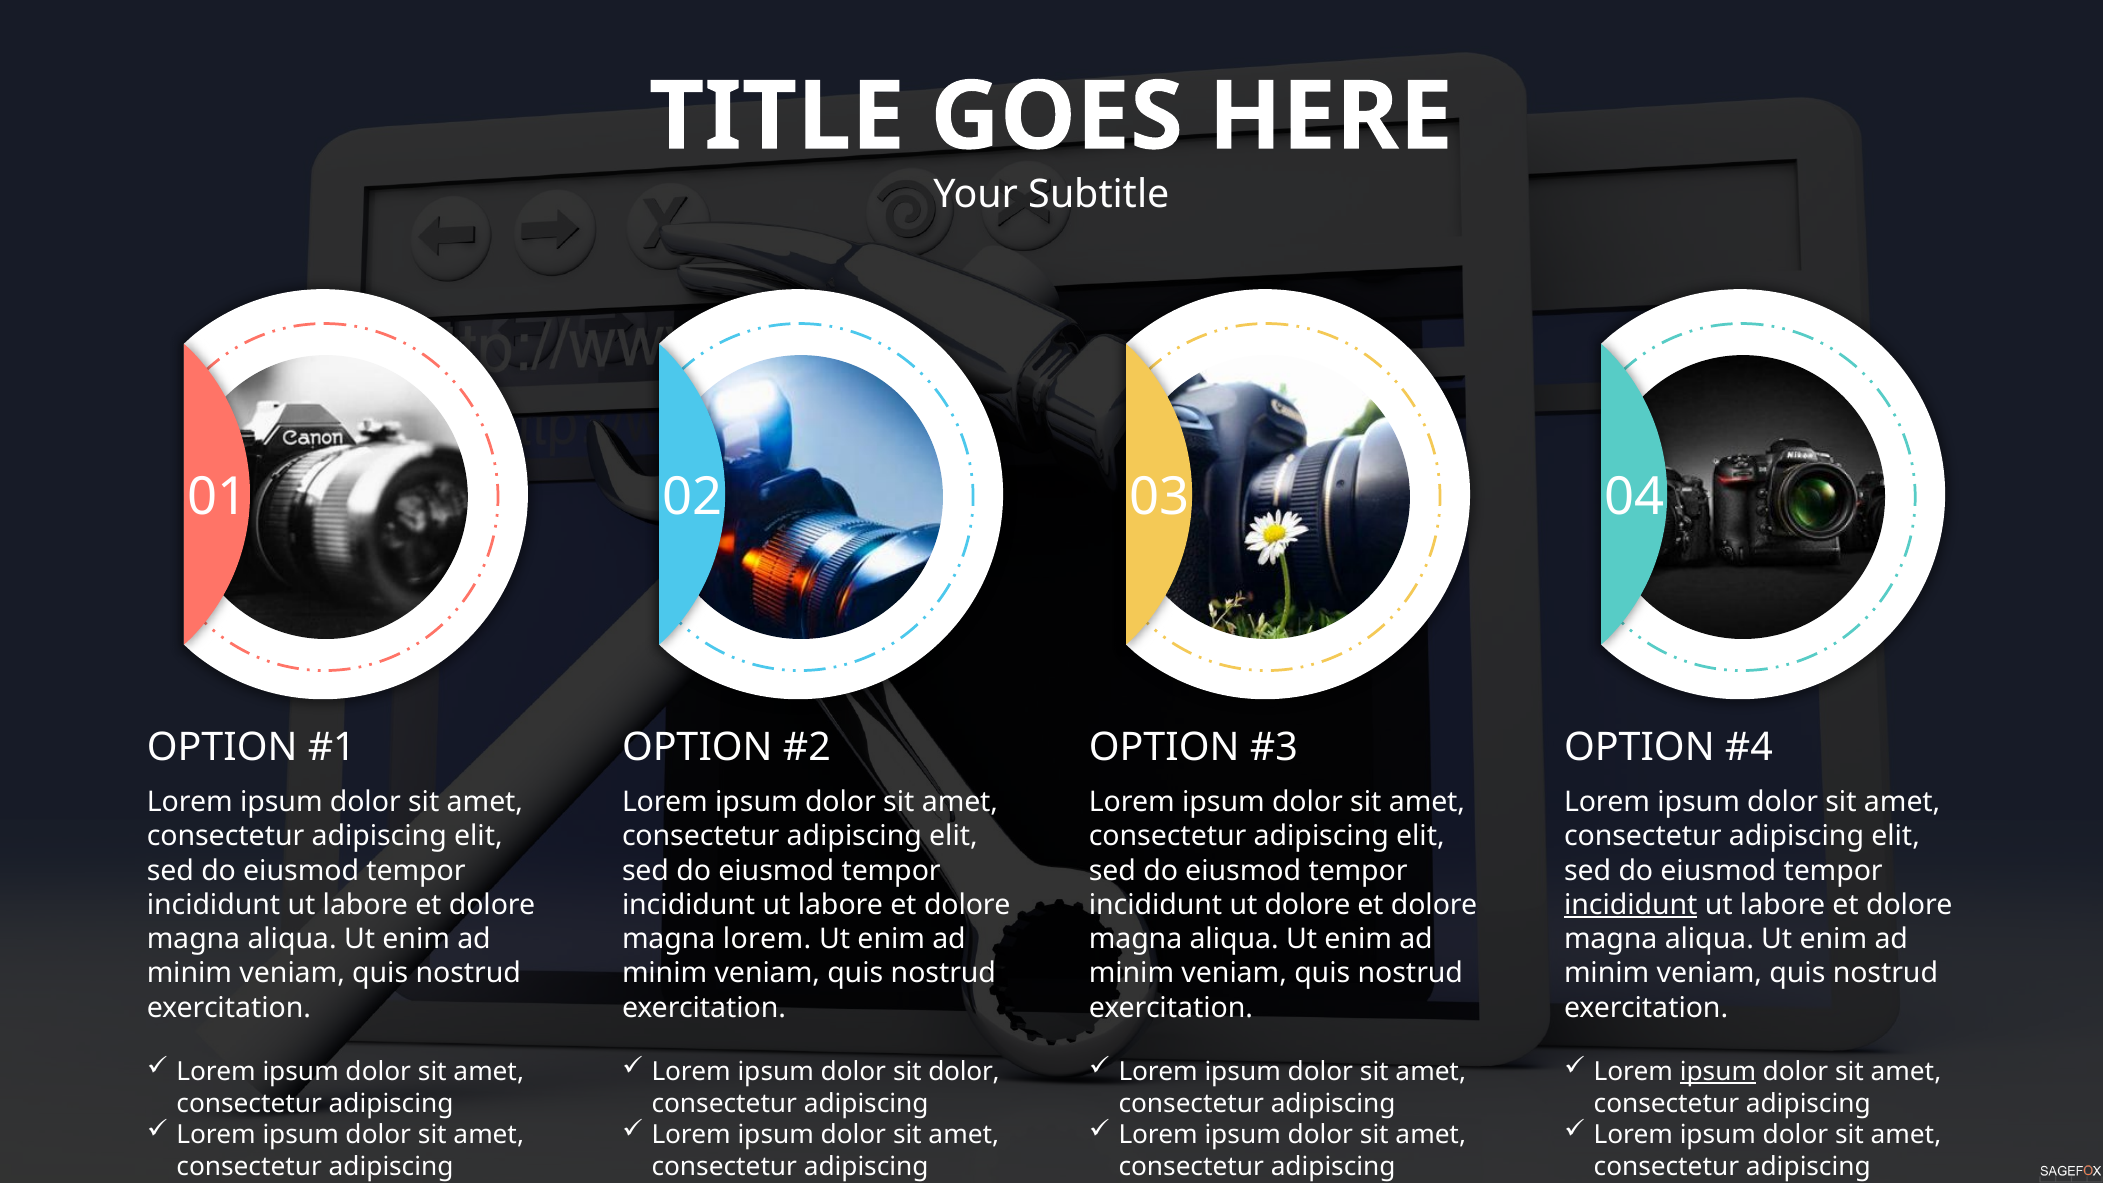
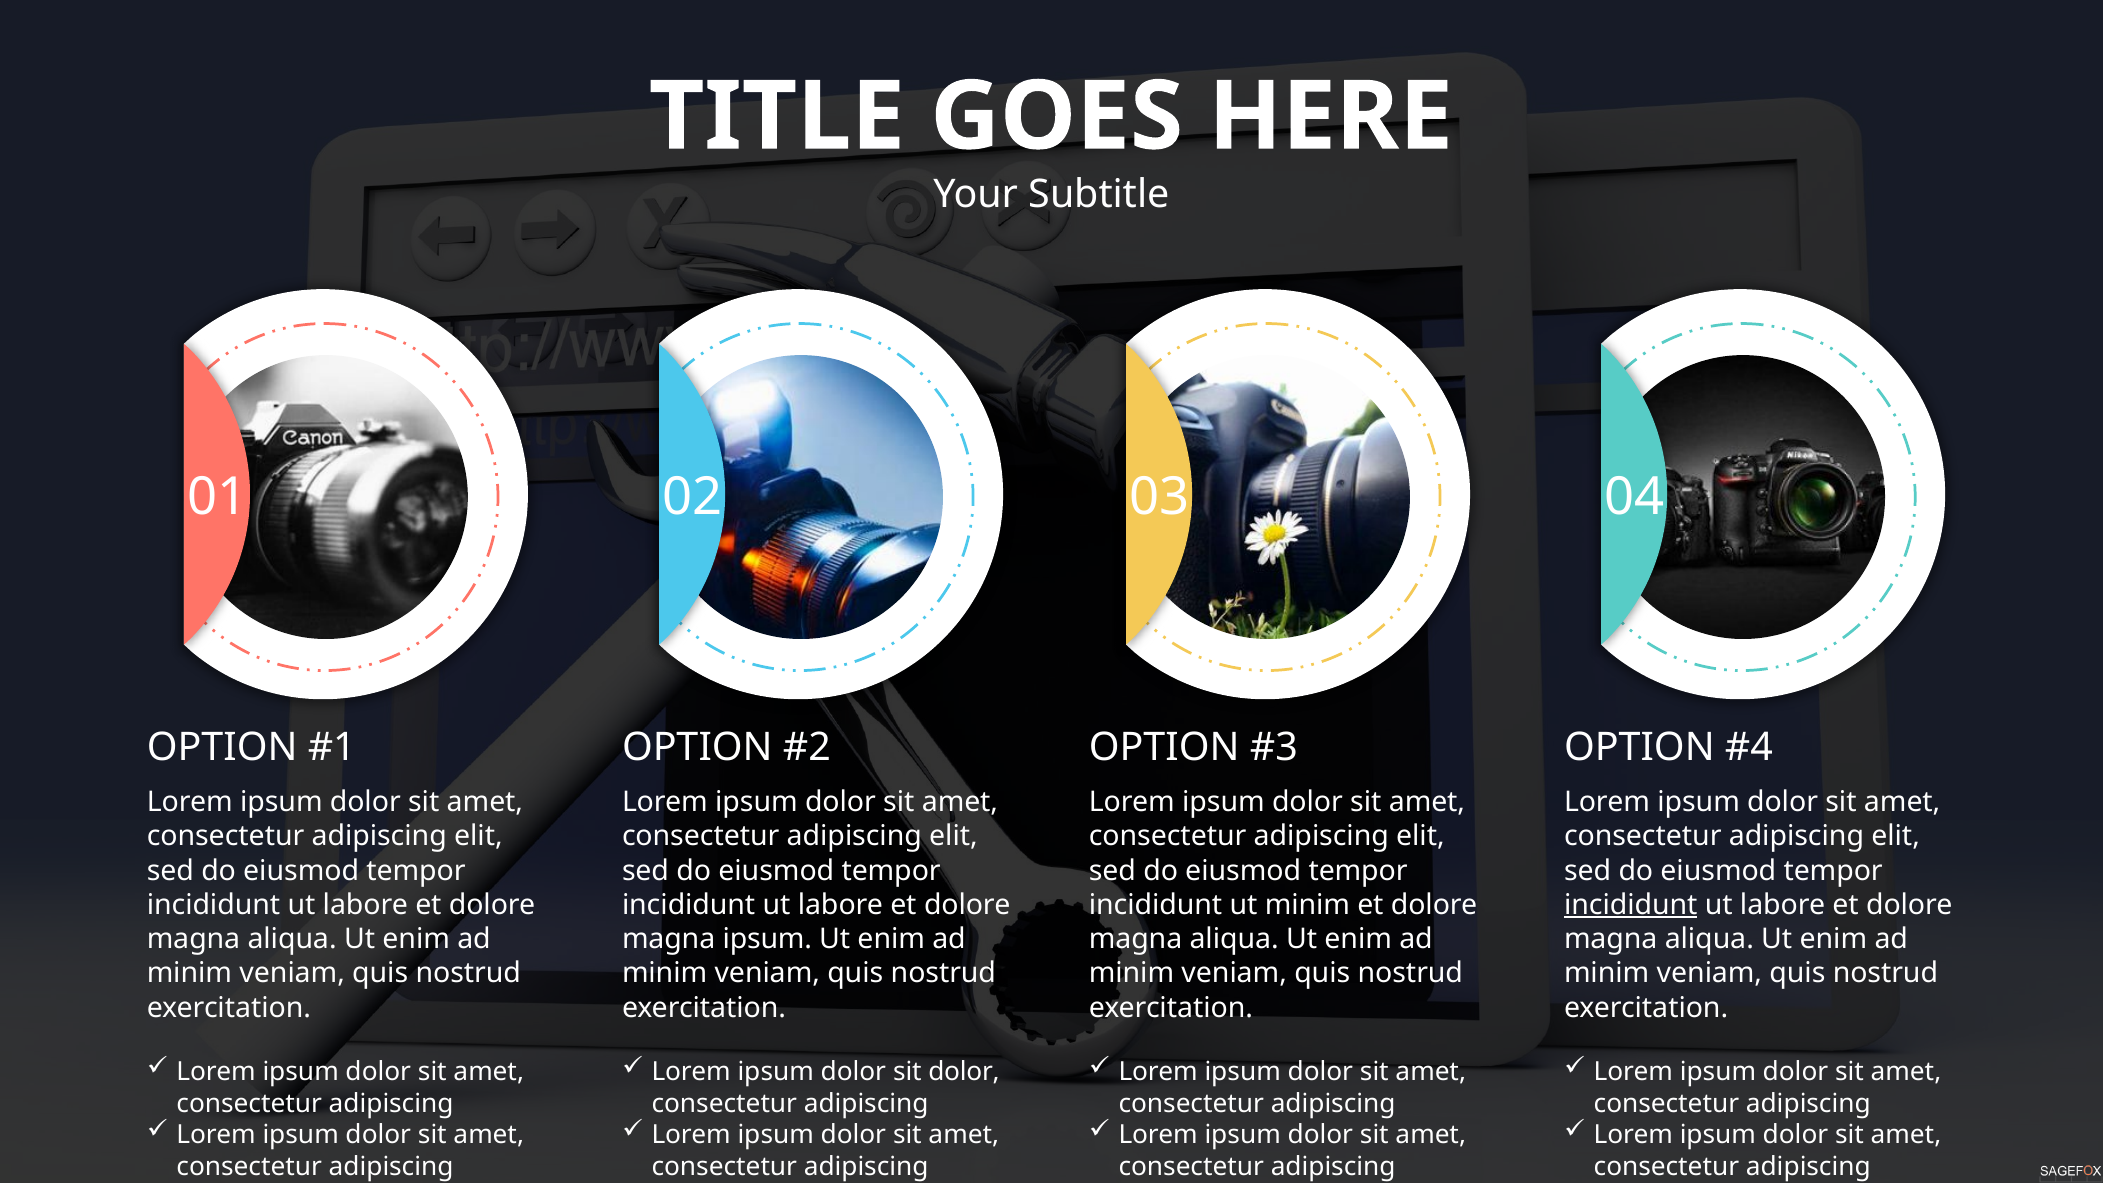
ut dolore: dolore -> minim
magna lorem: lorem -> ipsum
ipsum at (1718, 1072) underline: present -> none
